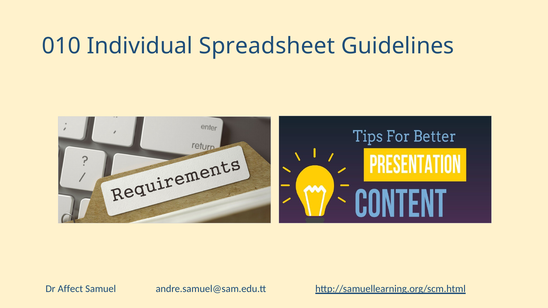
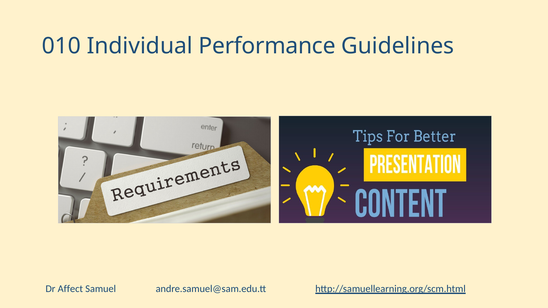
Spreadsheet: Spreadsheet -> Performance
